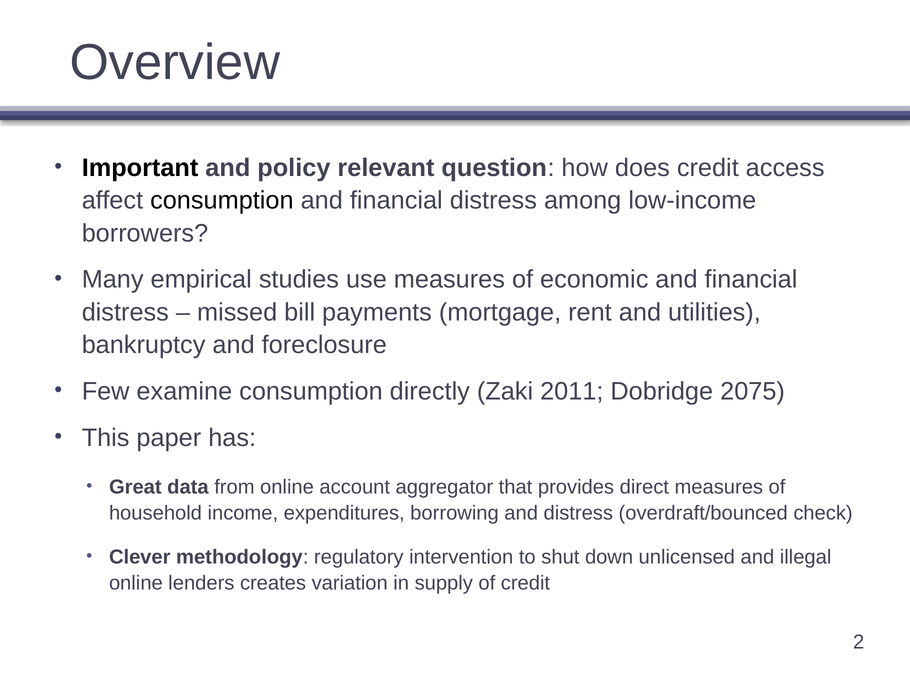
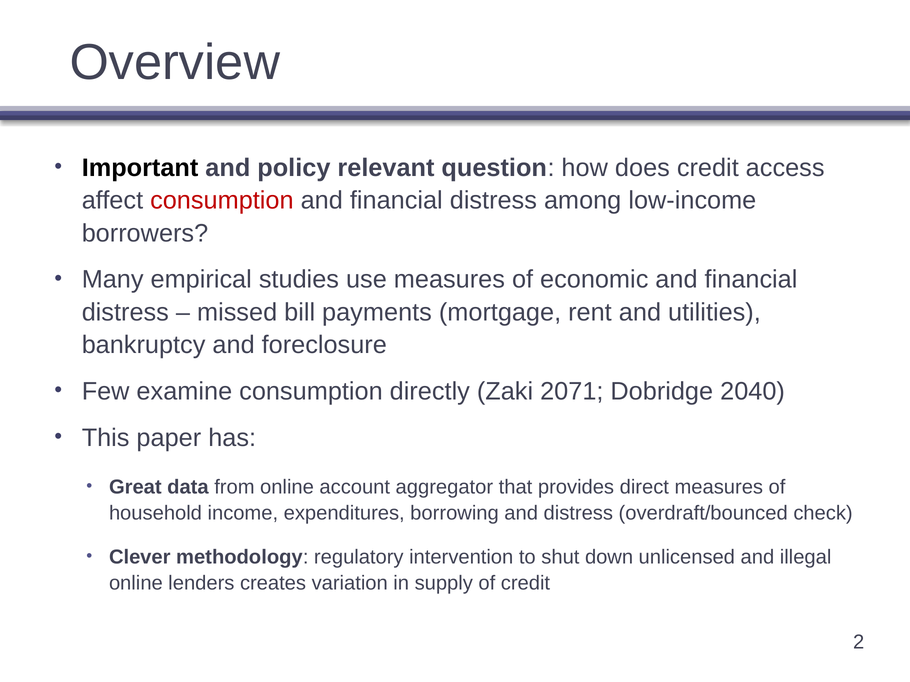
consumption at (222, 201) colour: black -> red
2011: 2011 -> 2071
2075: 2075 -> 2040
